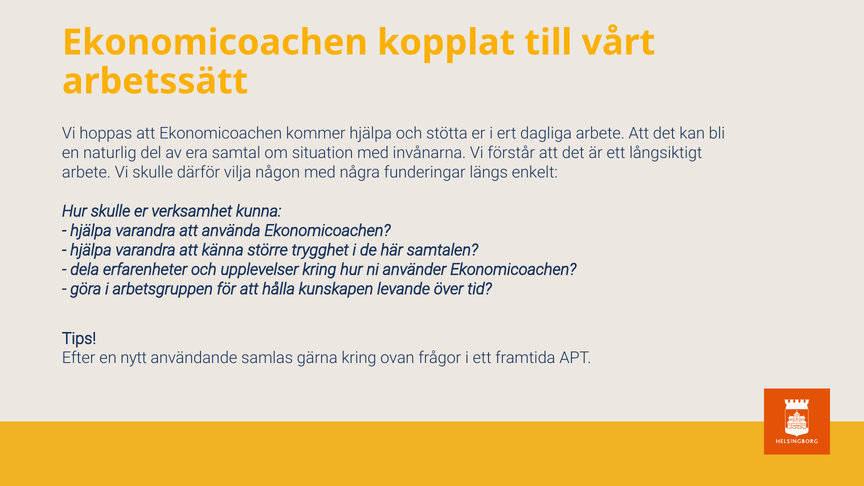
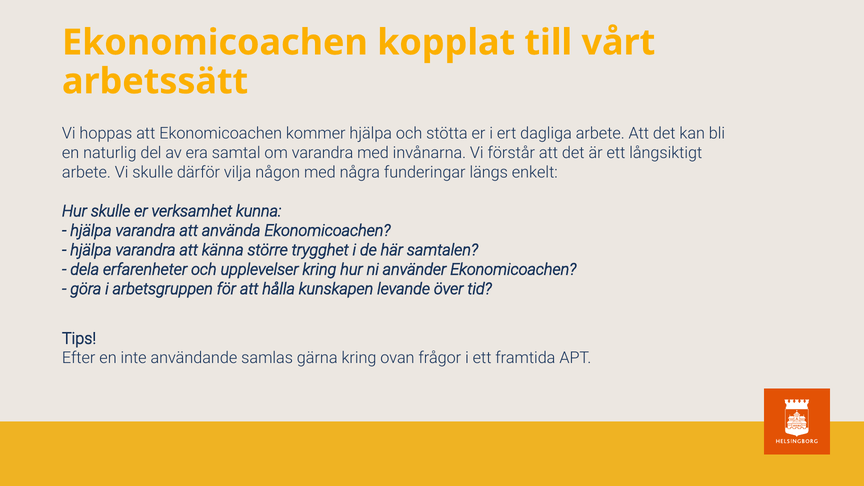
om situation: situation -> varandra
nytt: nytt -> inte
